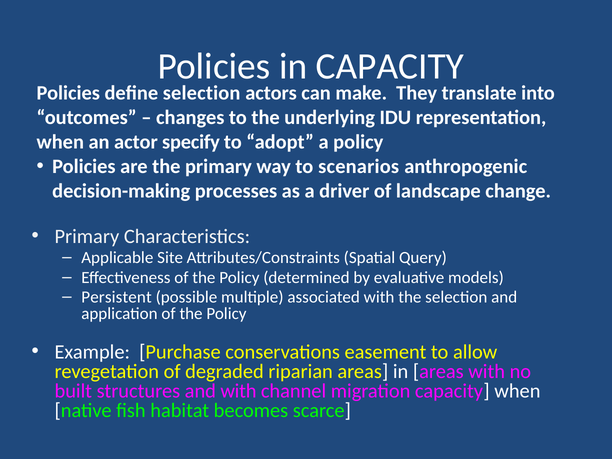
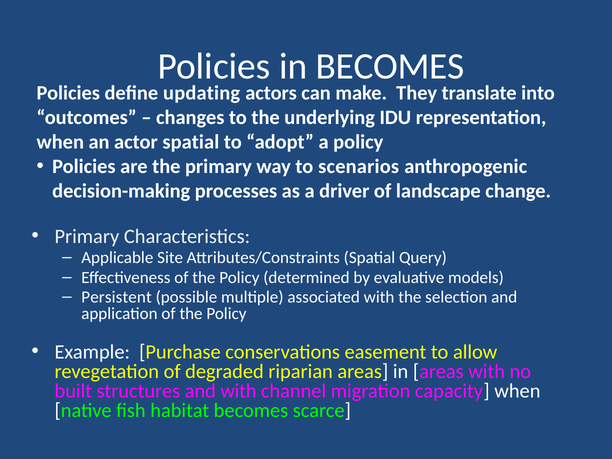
in CAPACITY: CAPACITY -> BECOMES
define selection: selection -> updating
actor specify: specify -> spatial
